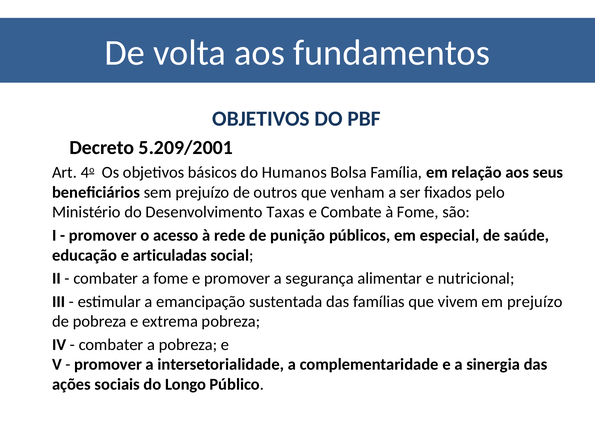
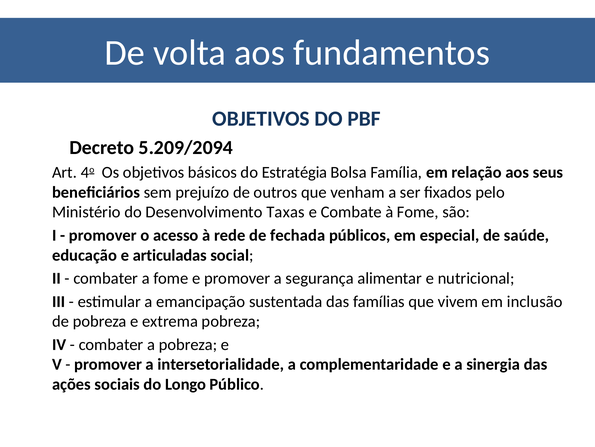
5.209/2001: 5.209/2001 -> 5.209/2094
Humanos: Humanos -> Estratégia
punição: punição -> fechada
em prejuízo: prejuízo -> inclusão
